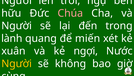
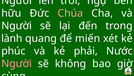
xuân: xuân -> phúc
ngợi: ngợi -> phải
Người at (17, 63) colour: yellow -> pink
